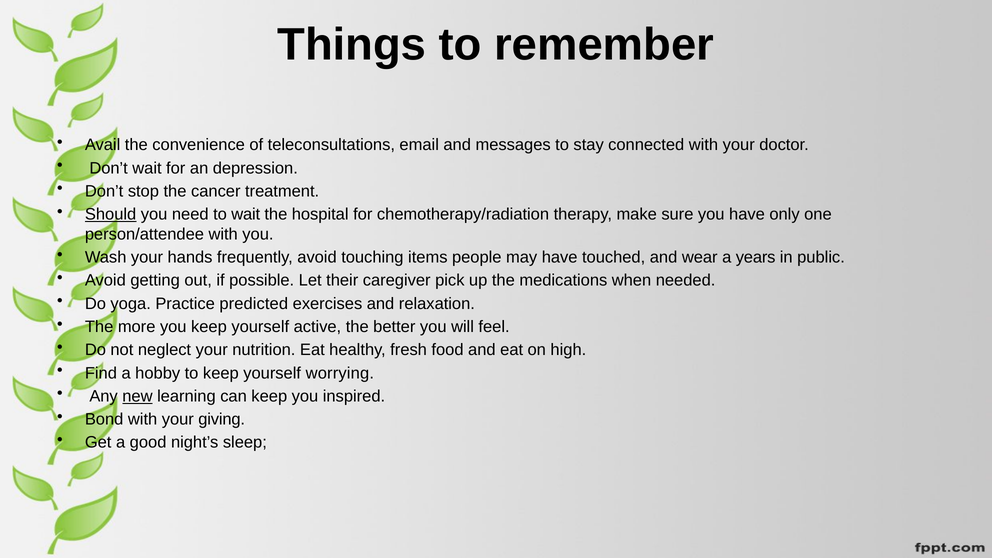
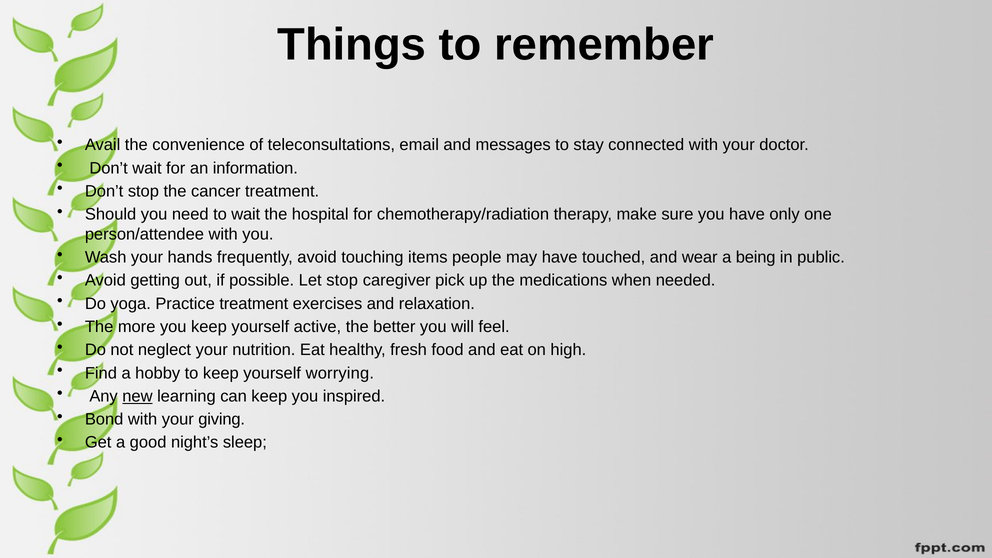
depression: depression -> information
Should underline: present -> none
years: years -> being
Let their: their -> stop
Practice predicted: predicted -> treatment
